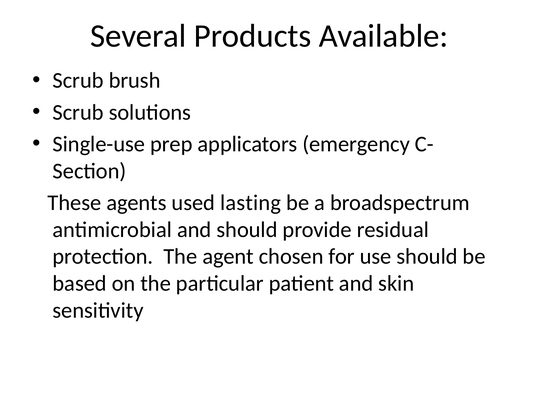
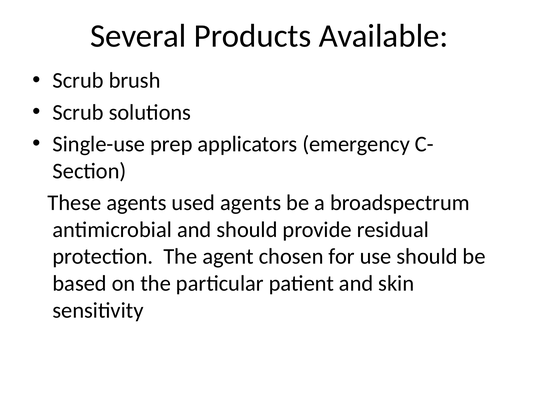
used lasting: lasting -> agents
